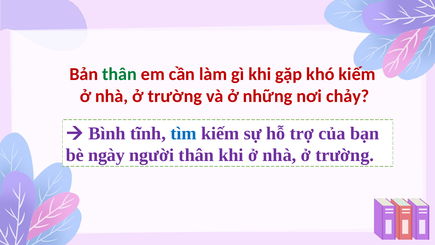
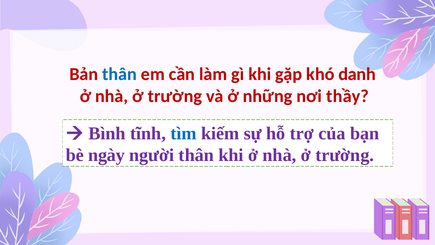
thân at (120, 74) colour: green -> blue
khó kiếm: kiếm -> danh
chảy: chảy -> thầy
